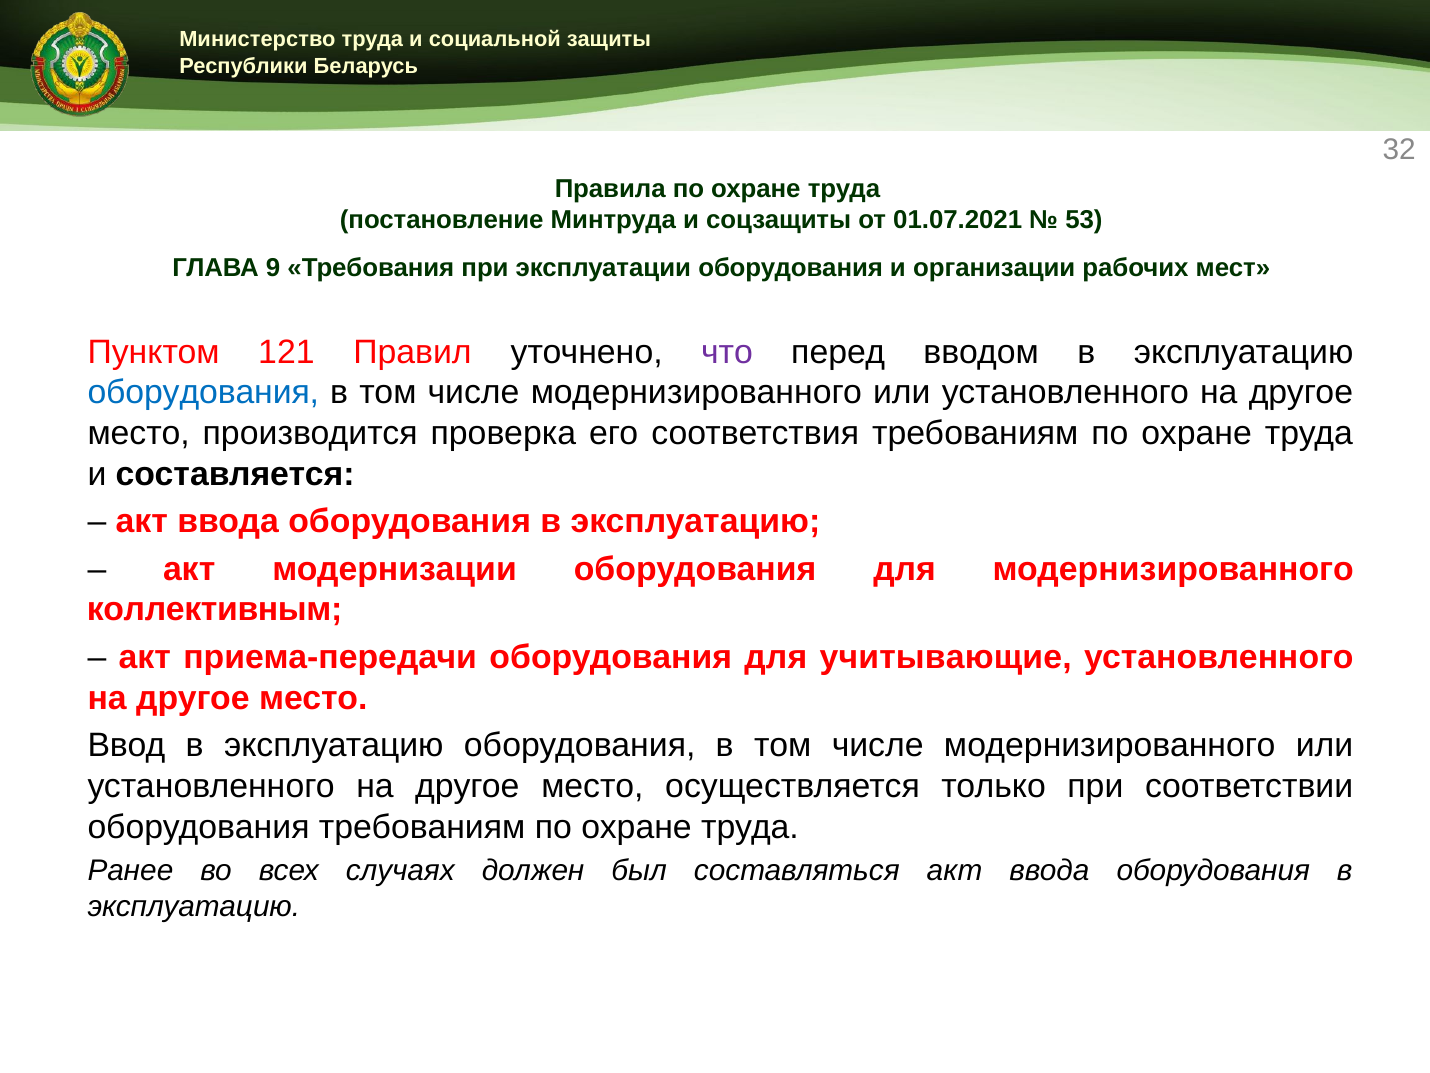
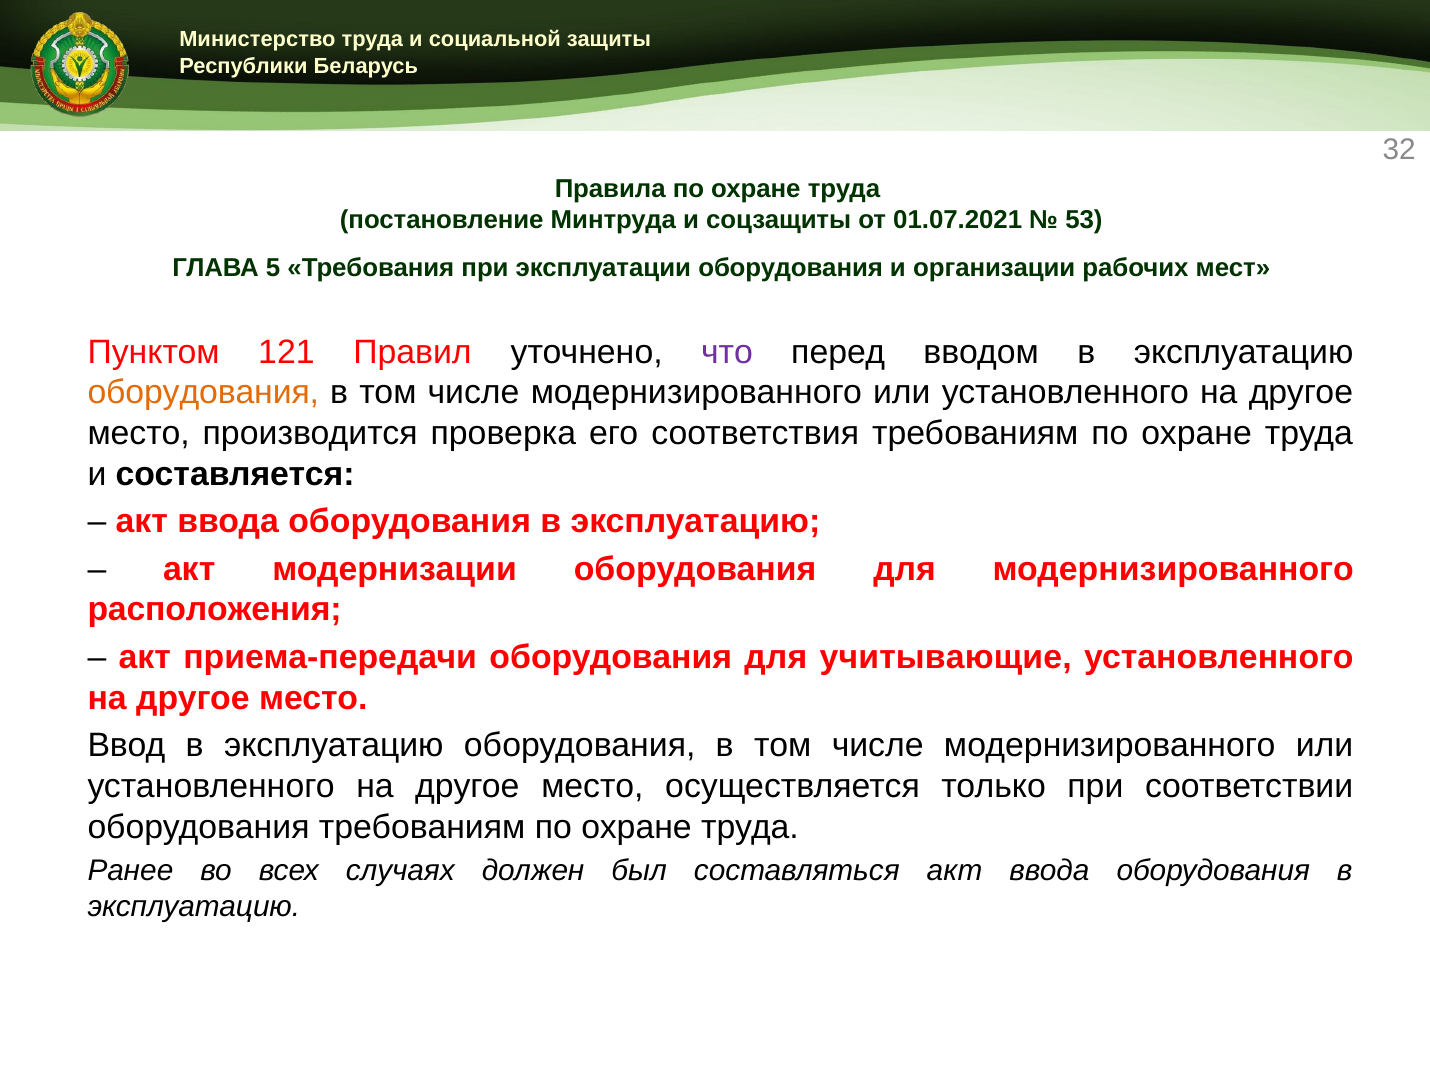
9: 9 -> 5
оборудования at (203, 393) colour: blue -> orange
коллективным: коллективным -> расположения
